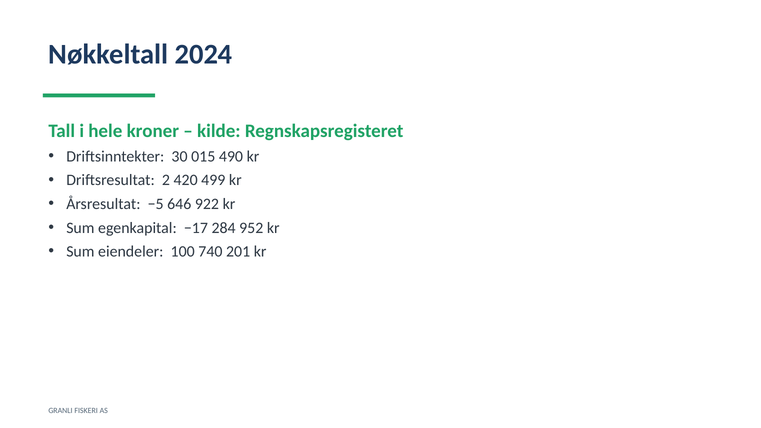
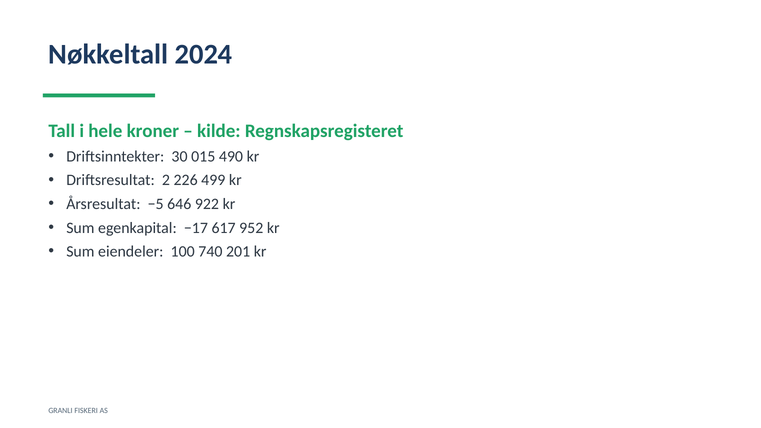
420: 420 -> 226
284: 284 -> 617
